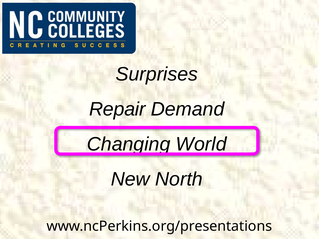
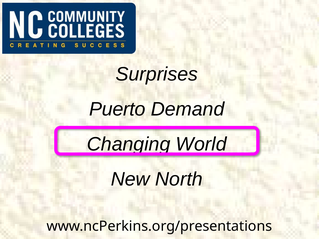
Repair: Repair -> Puerto
